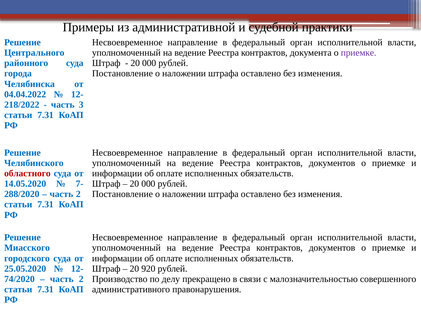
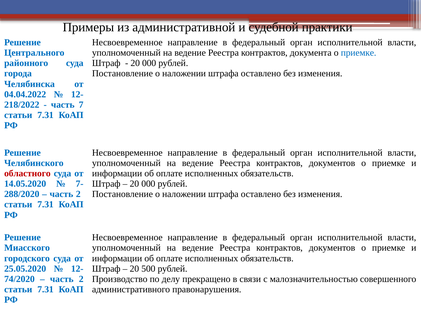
приемке at (359, 53) colour: purple -> blue
3: 3 -> 7
920: 920 -> 500
